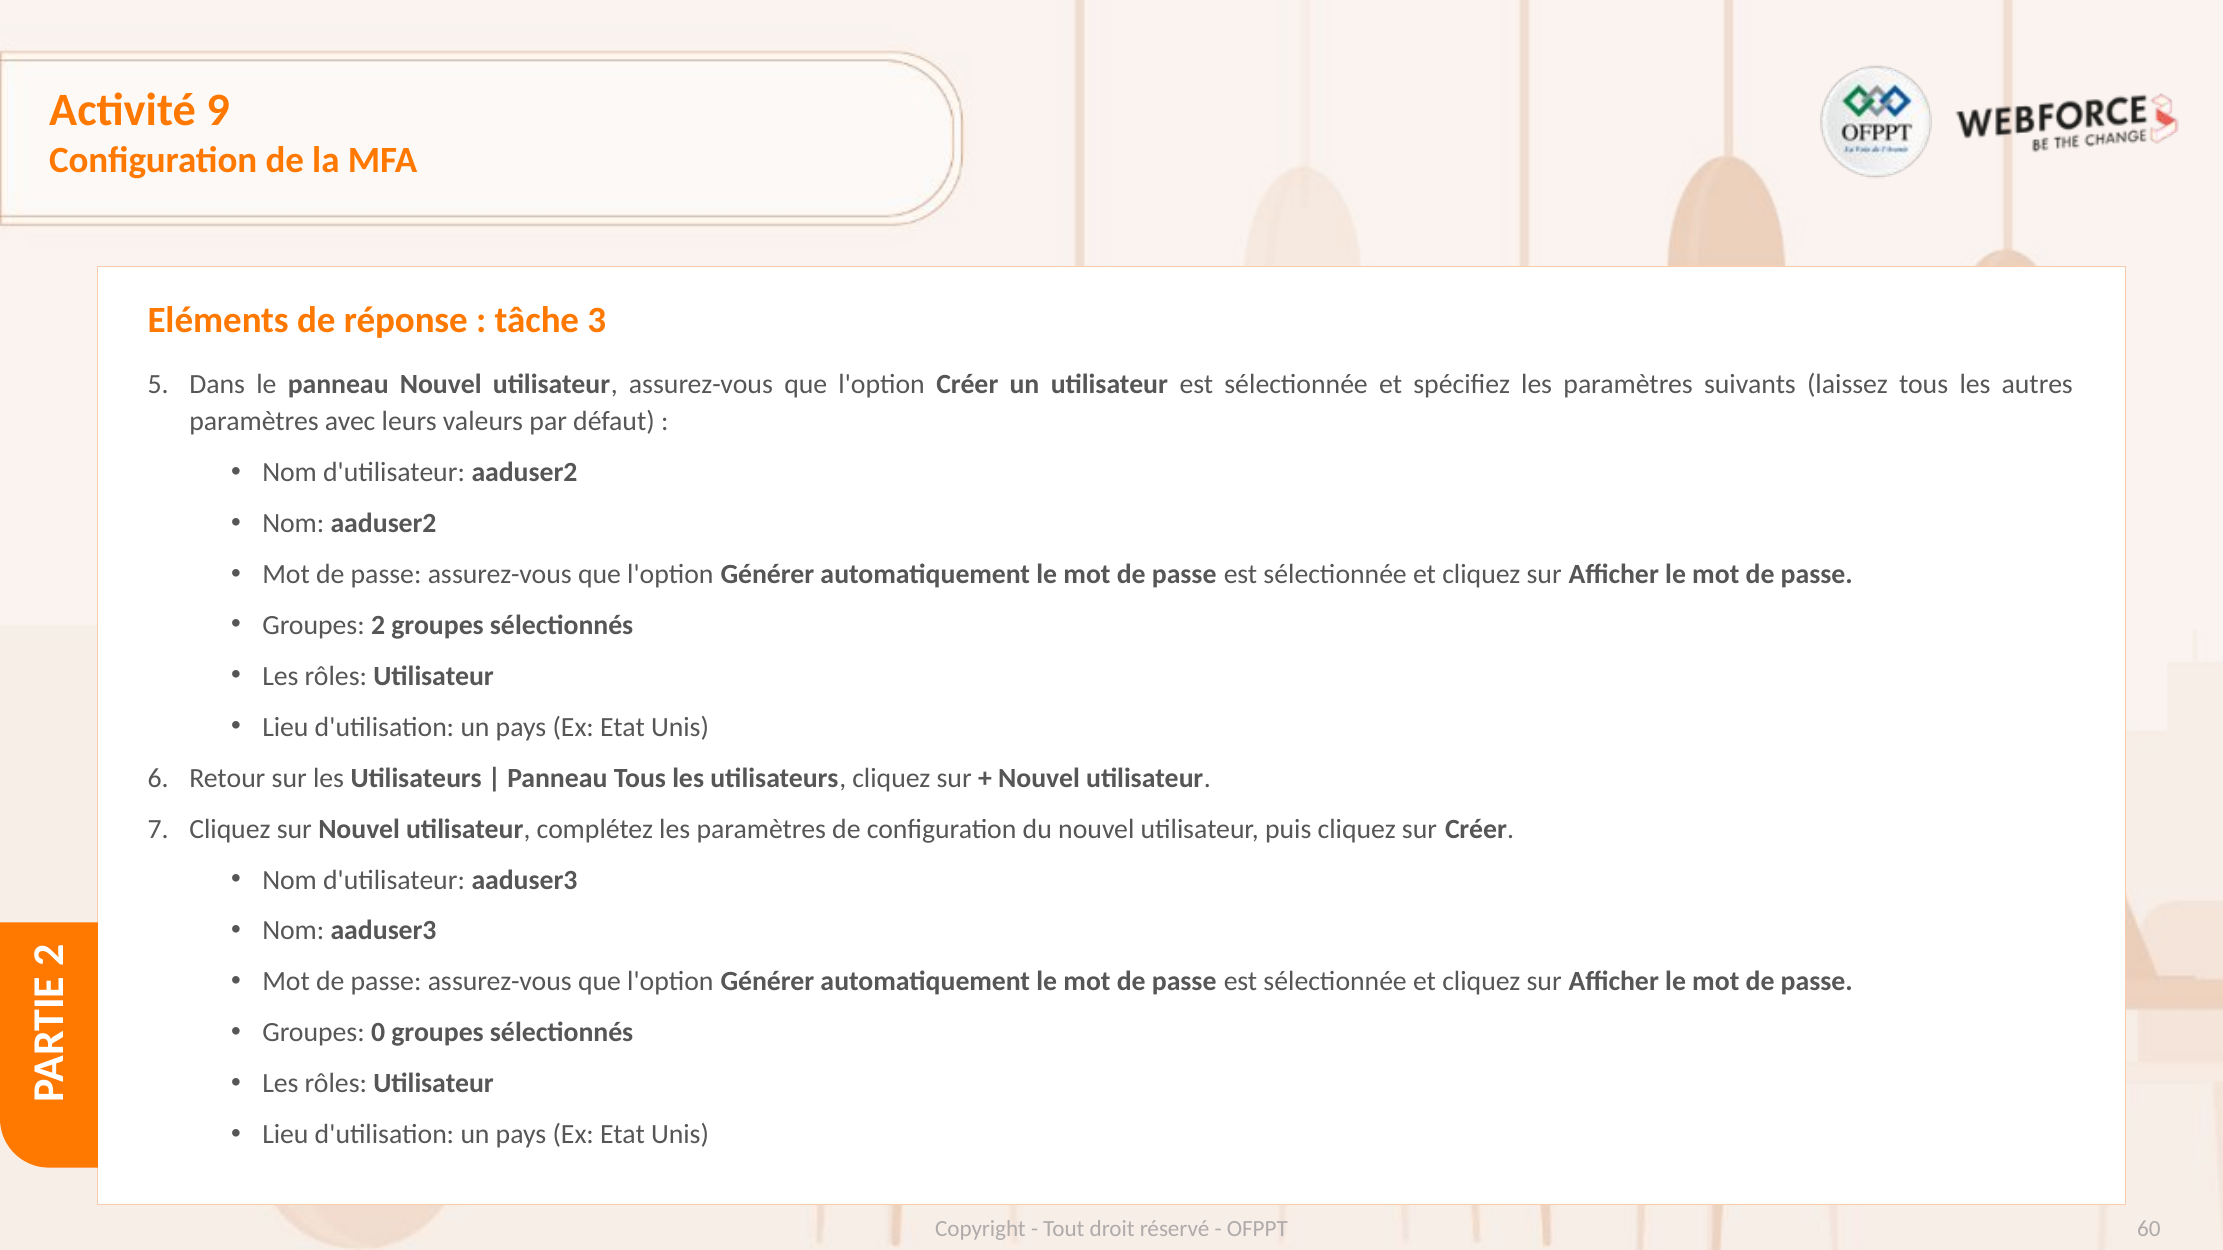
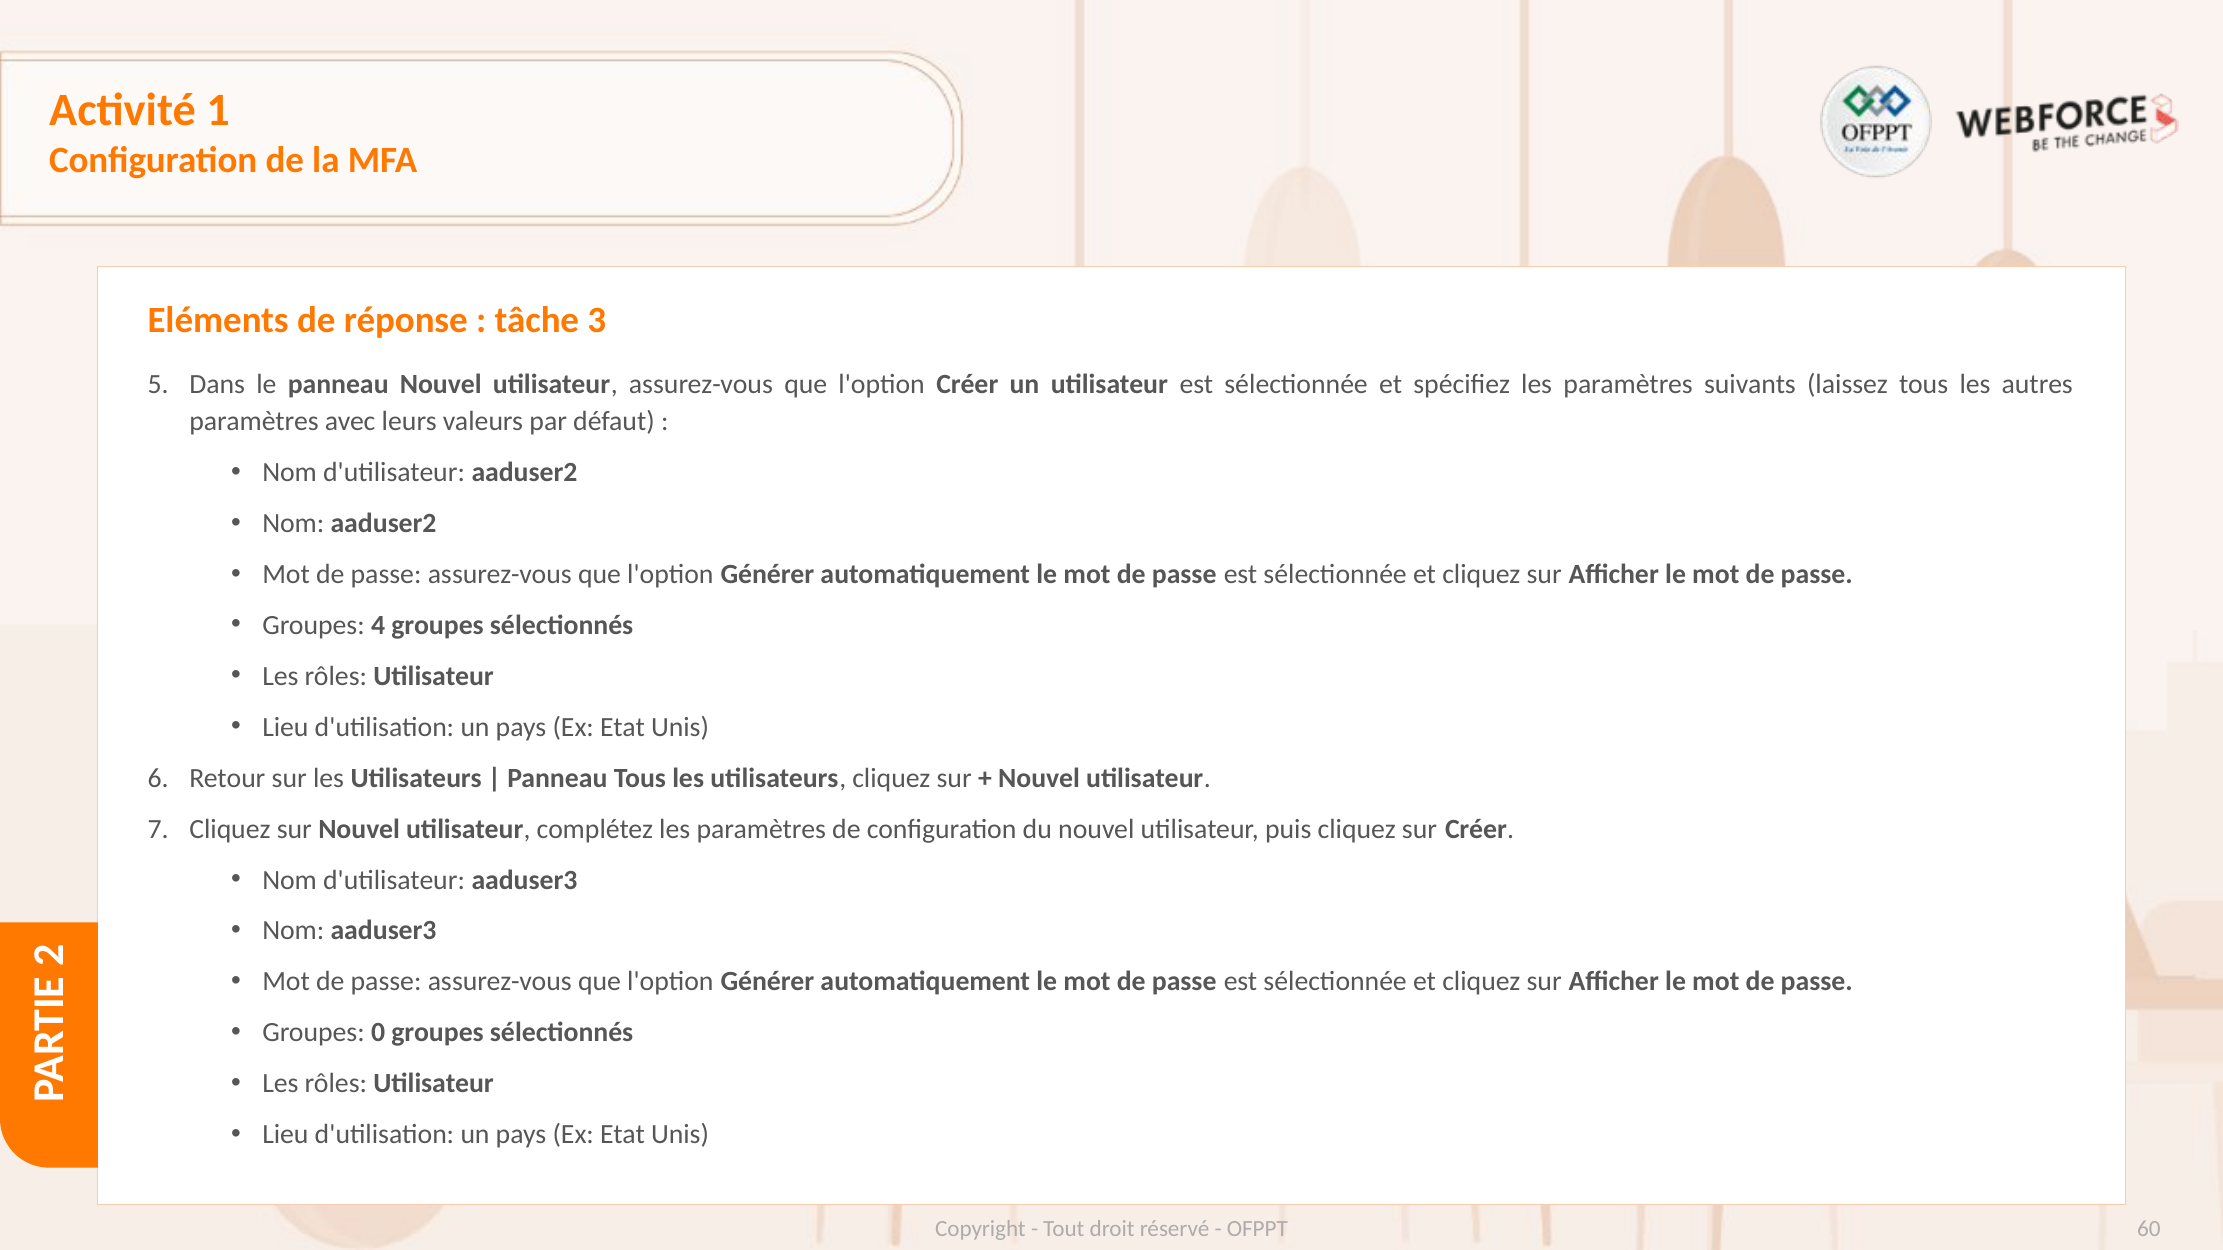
9: 9 -> 1
Groupes 2: 2 -> 4
